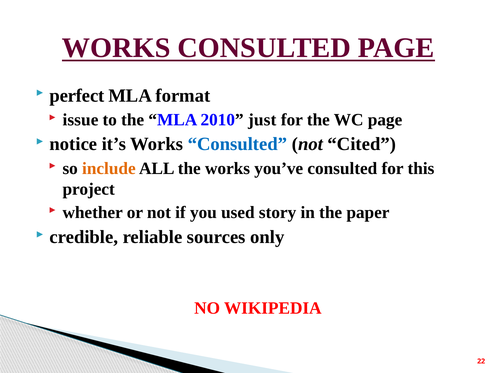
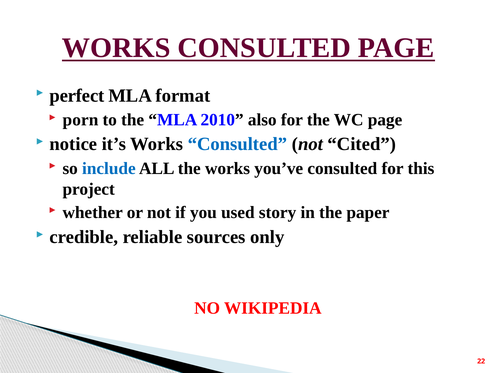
issue: issue -> porn
just: just -> also
include colour: orange -> blue
